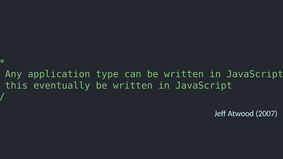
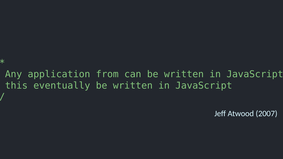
type: type -> from
